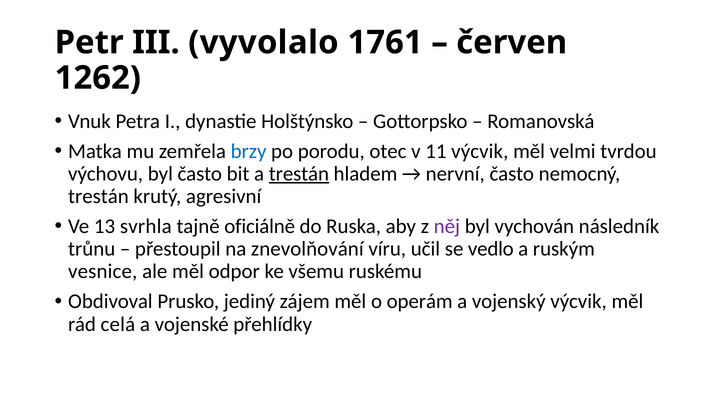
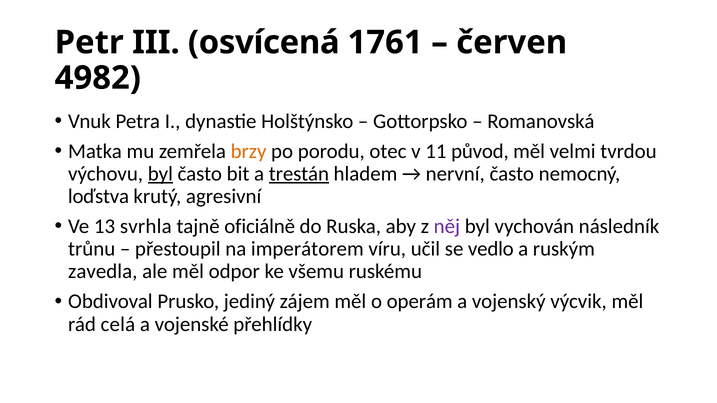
vyvolalo: vyvolalo -> osvícená
1262: 1262 -> 4982
brzy colour: blue -> orange
11 výcvik: výcvik -> původ
byl at (160, 174) underline: none -> present
trestán at (98, 196): trestán -> loďstva
znevolňování: znevolňování -> imperátorem
vesnice: vesnice -> zavedla
